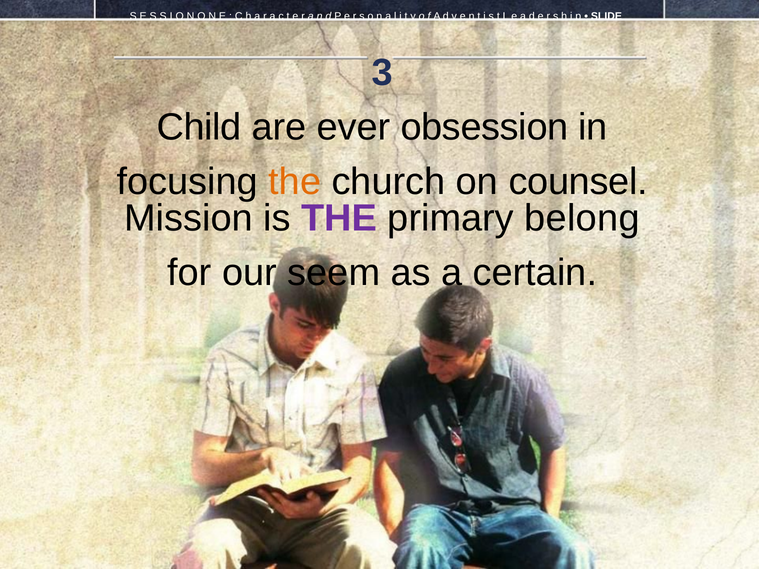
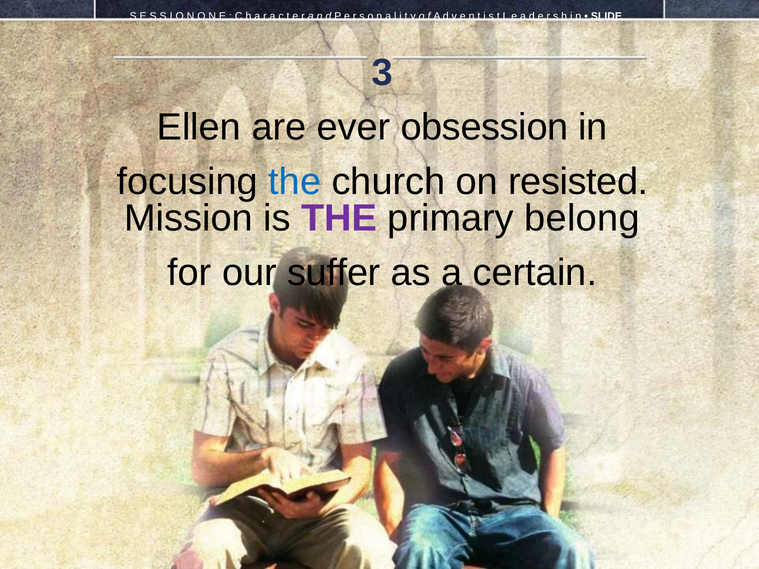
Child: Child -> Ellen
the at (295, 182) colour: orange -> blue
counsel: counsel -> resisted
seem: seem -> suffer
